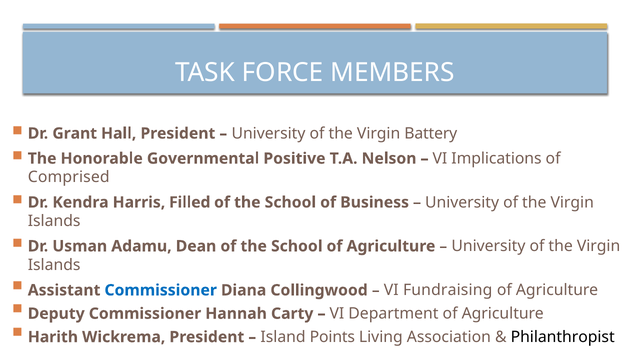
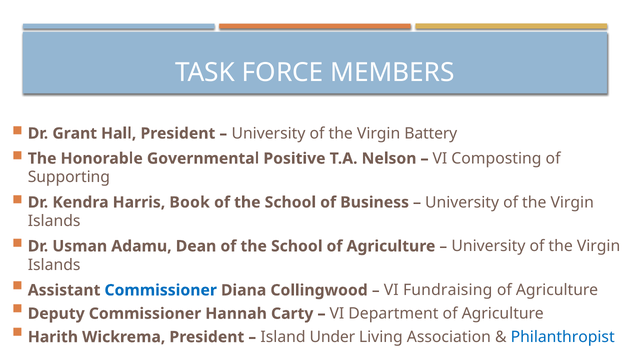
Implications: Implications -> Composting
Comprised: Comprised -> Supporting
Filled: Filled -> Book
Points: Points -> Under
Philanthropist colour: black -> blue
